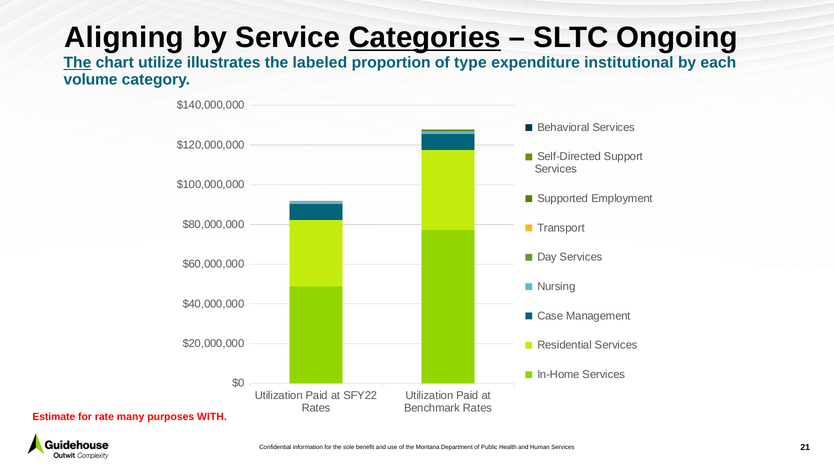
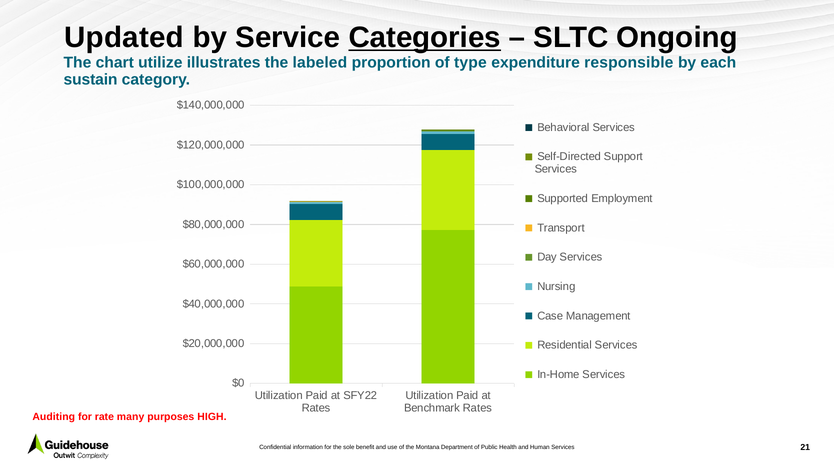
Aligning: Aligning -> Updated
The at (77, 63) underline: present -> none
institutional: institutional -> responsible
volume: volume -> sustain
Estimate: Estimate -> Auditing
WITH: WITH -> HIGH
